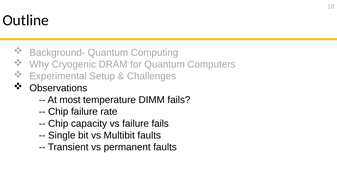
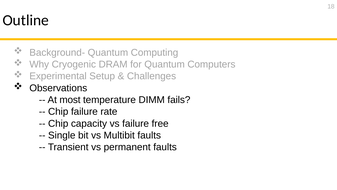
failure fails: fails -> free
